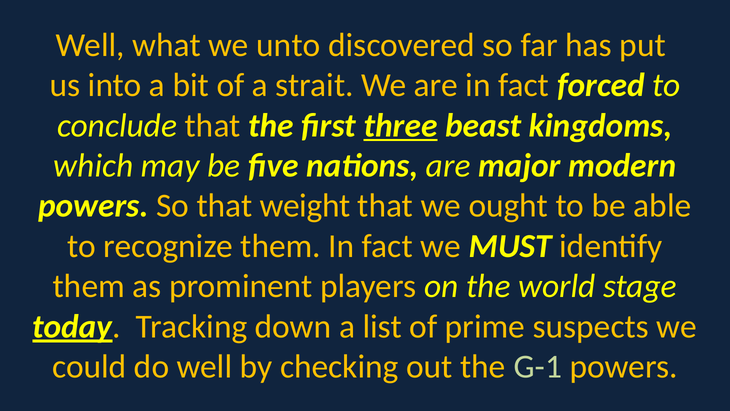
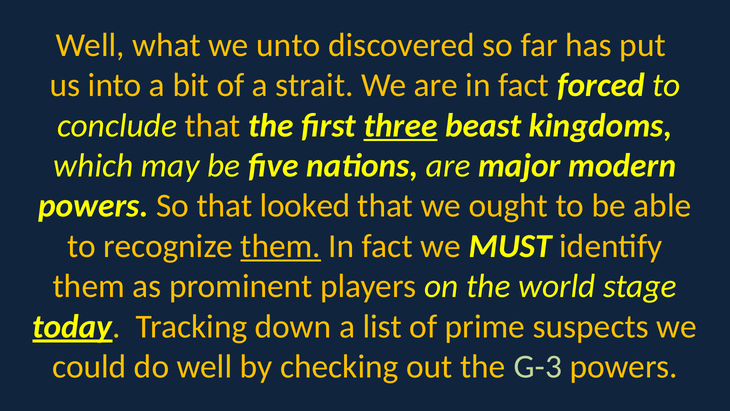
weight: weight -> looked
them at (281, 246) underline: none -> present
G-1: G-1 -> G-3
